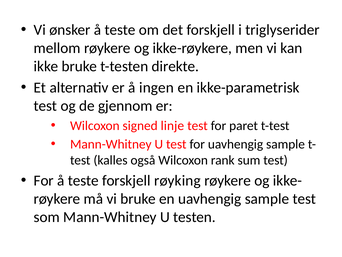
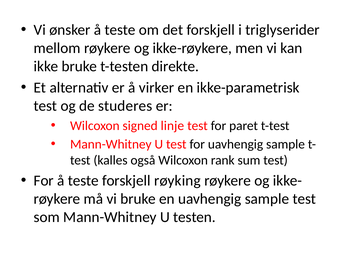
ingen: ingen -> virker
gjennom: gjennom -> studeres
